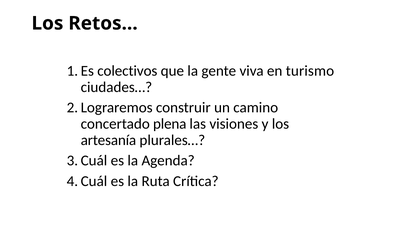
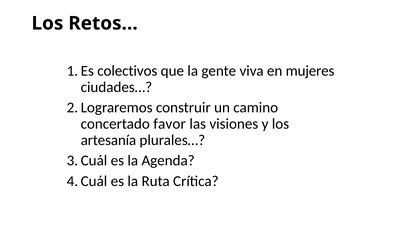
turismo: turismo -> mujeres
plena: plena -> favor
